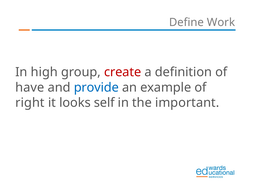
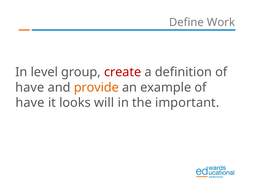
high: high -> level
provide colour: blue -> orange
right at (30, 102): right -> have
self: self -> will
